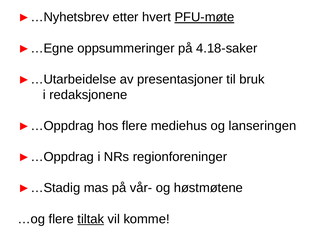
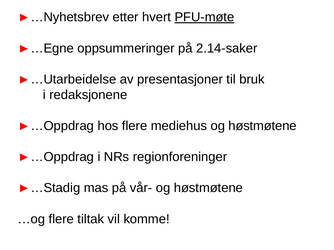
4.18-saker: 4.18-saker -> 2.14-saker
mediehus og lanseringen: lanseringen -> høstmøtene
tiltak underline: present -> none
